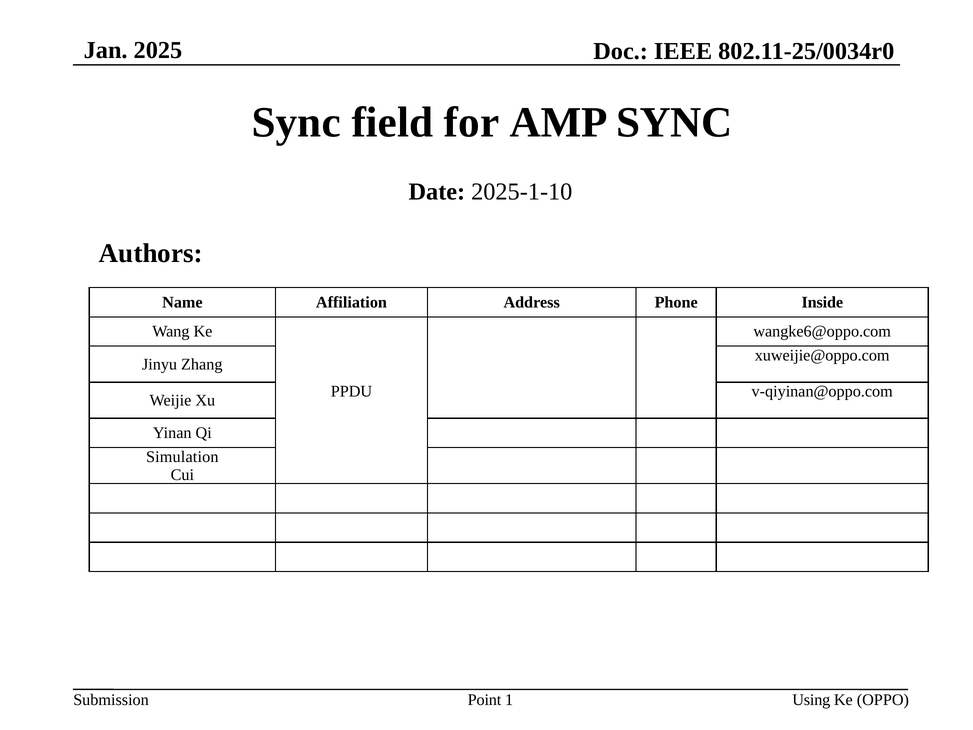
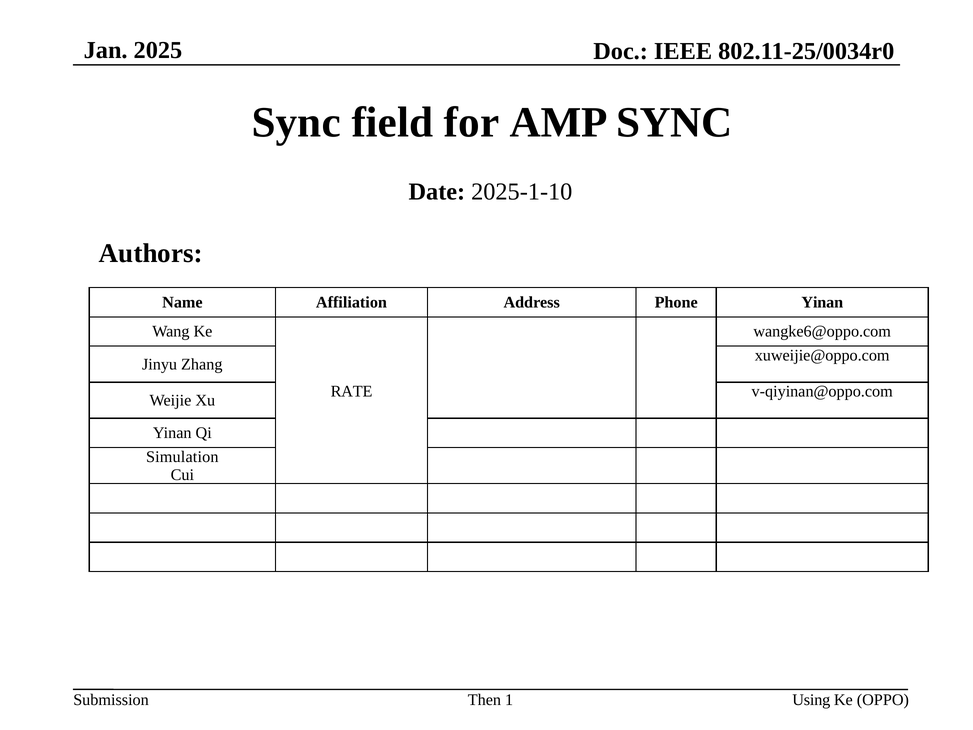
Phone Inside: Inside -> Yinan
PPDU: PPDU -> RATE
Point: Point -> Then
